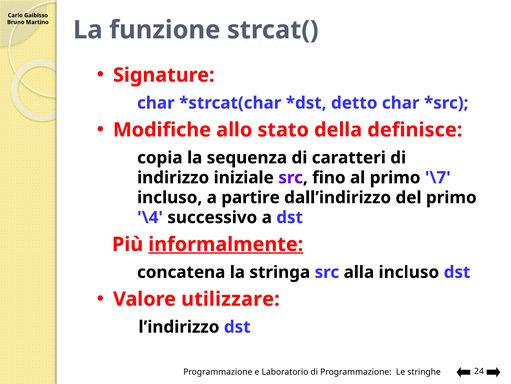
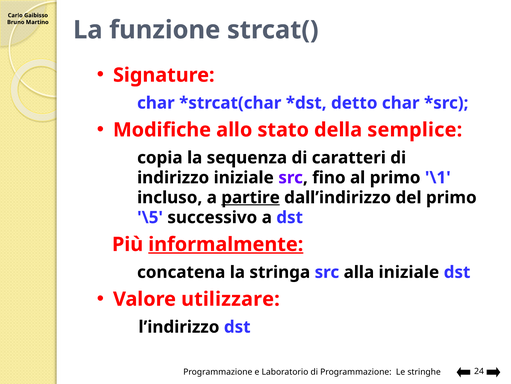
definisce: definisce -> semplice
\7: \7 -> \1
partire underline: none -> present
\4: \4 -> \5
alla incluso: incluso -> iniziale
